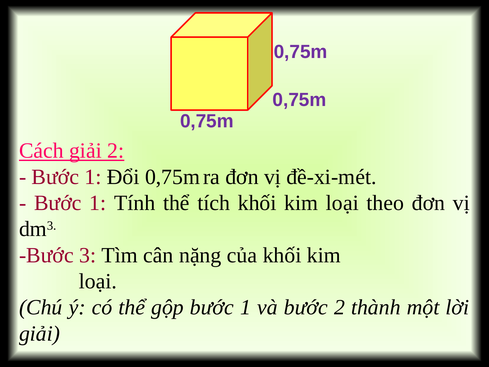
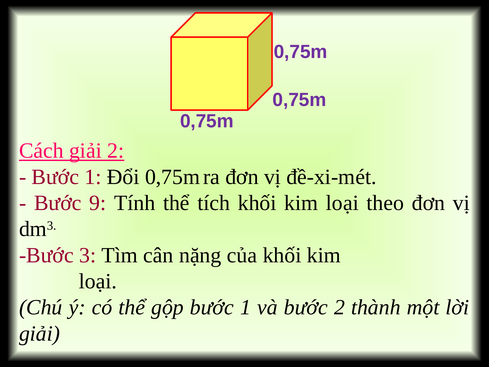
1 at (98, 203): 1 -> 9
